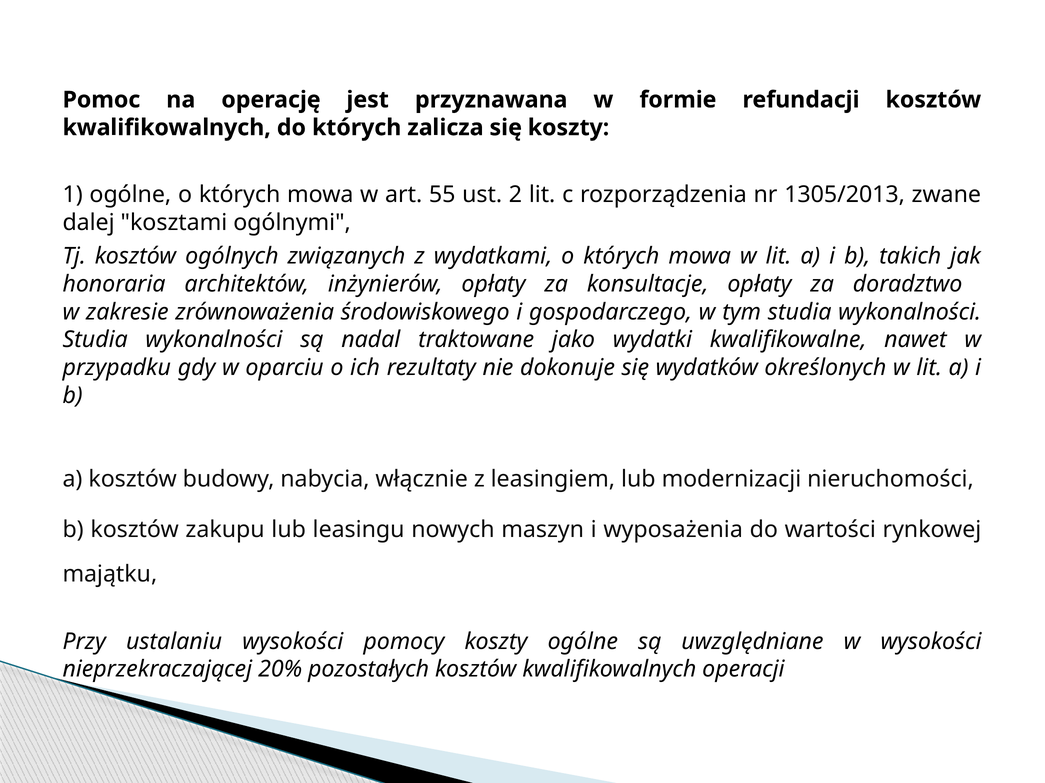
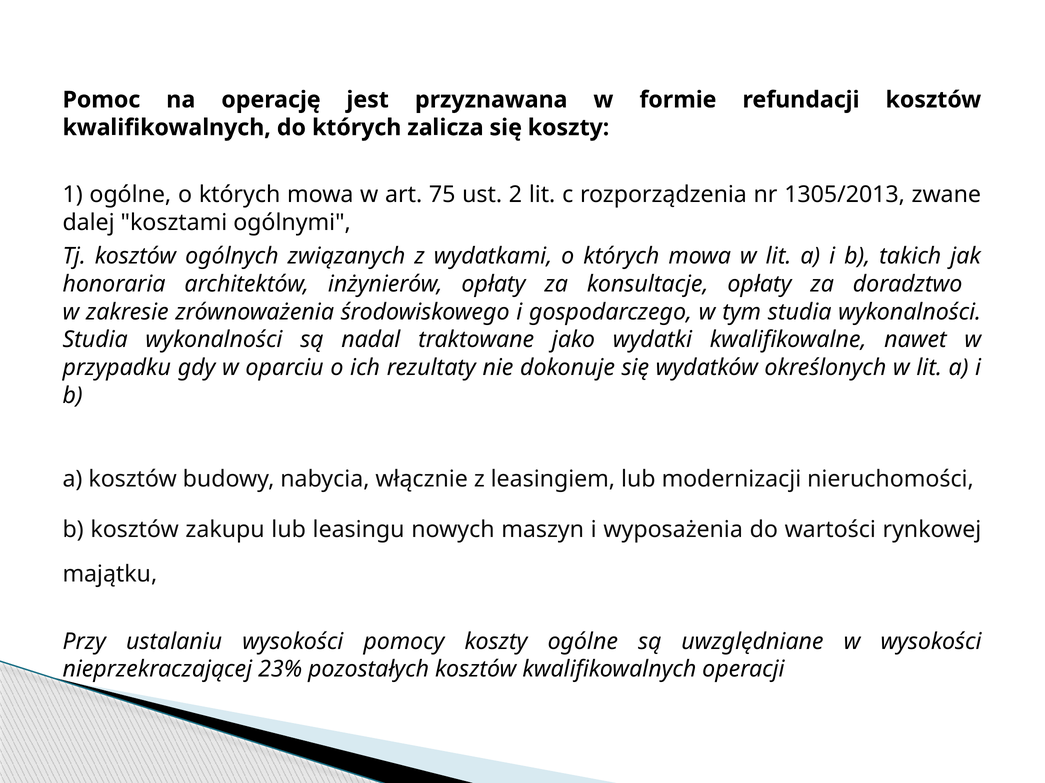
55: 55 -> 75
20%: 20% -> 23%
